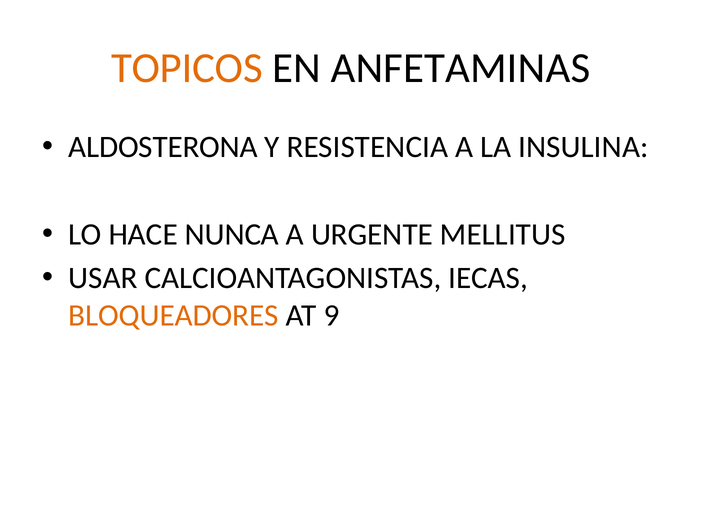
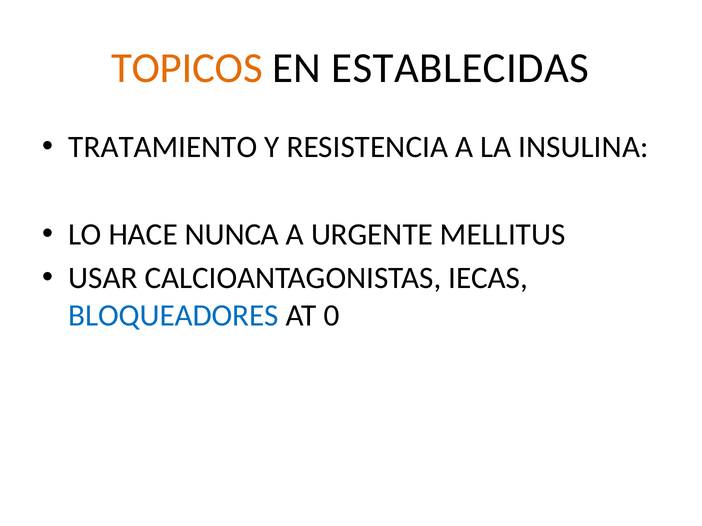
ANFETAMINAS: ANFETAMINAS -> ESTABLECIDAS
ALDOSTERONA: ALDOSTERONA -> TRATAMIENTO
BLOQUEADORES colour: orange -> blue
9: 9 -> 0
